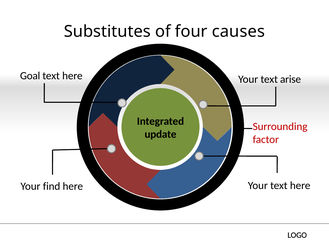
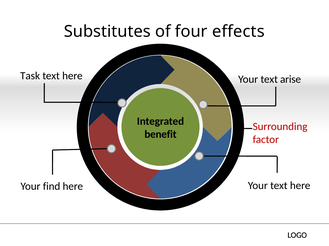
causes: causes -> effects
Goal: Goal -> Task
update: update -> benefit
